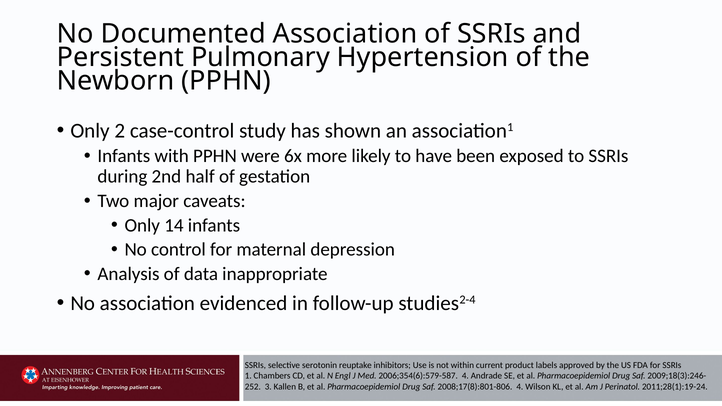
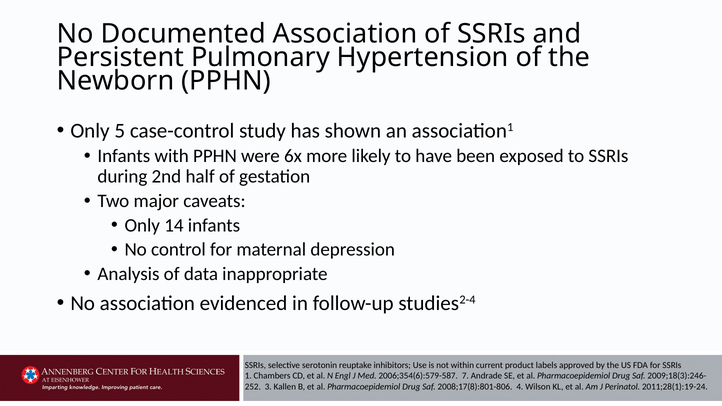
2: 2 -> 5
2006;354(6):579-587 4: 4 -> 7
